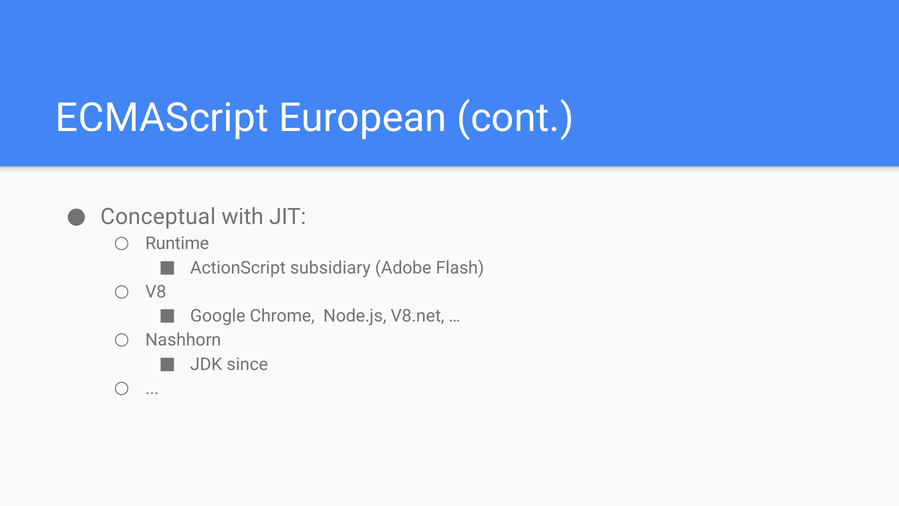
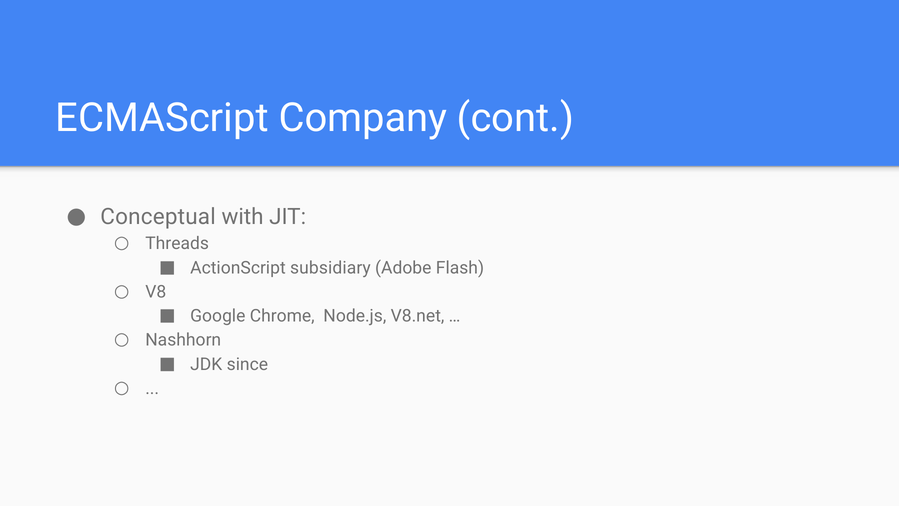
European: European -> Company
Runtime: Runtime -> Threads
